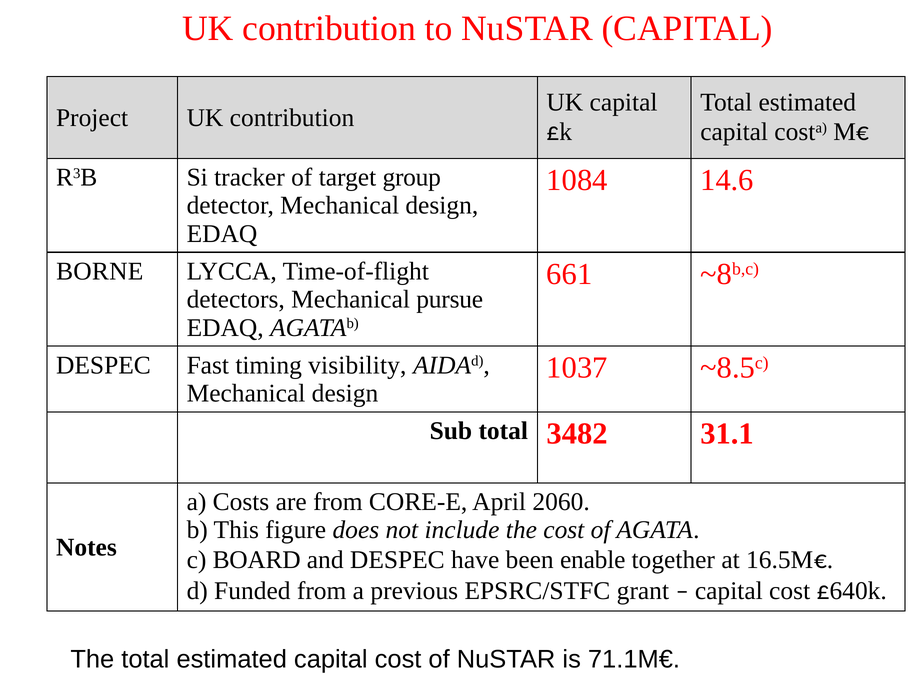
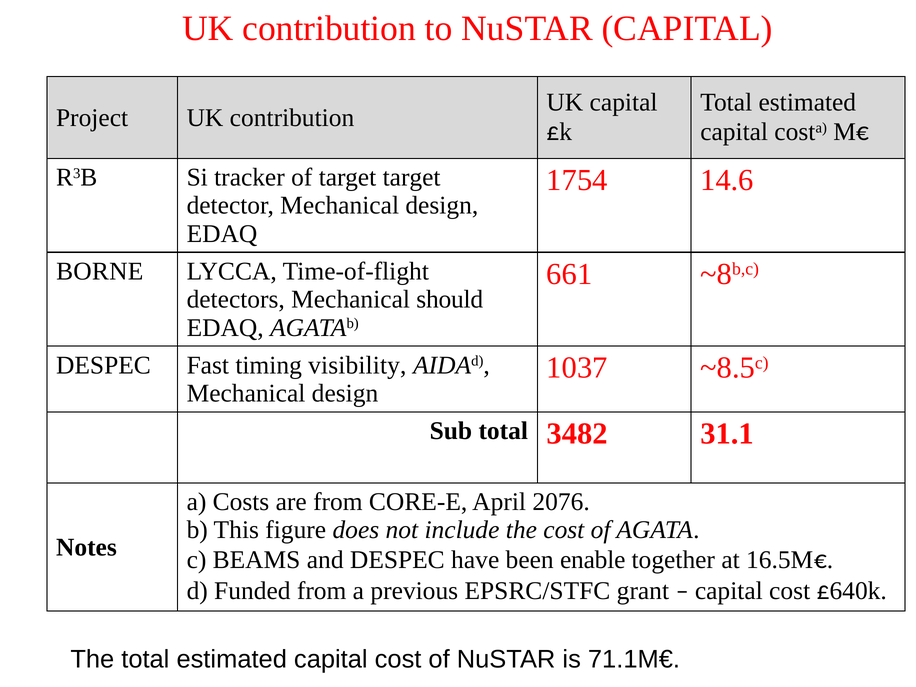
target group: group -> target
1084: 1084 -> 1754
pursue: pursue -> should
2060: 2060 -> 2076
BOARD: BOARD -> BEAMS
